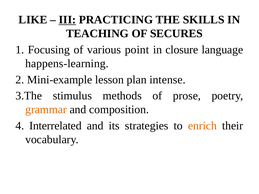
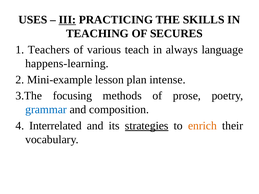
LIKE: LIKE -> USES
Focusing: Focusing -> Teachers
point: point -> teach
closure: closure -> always
stimulus: stimulus -> focusing
grammar colour: orange -> blue
strategies underline: none -> present
